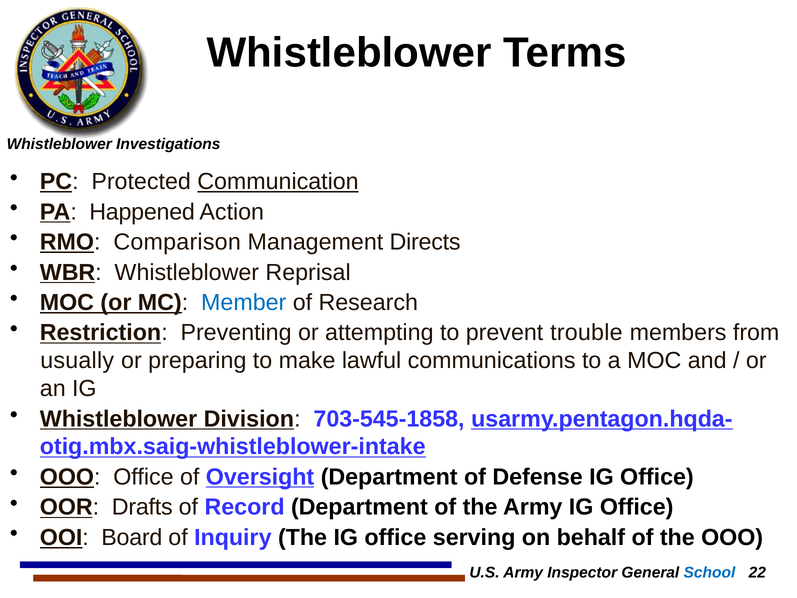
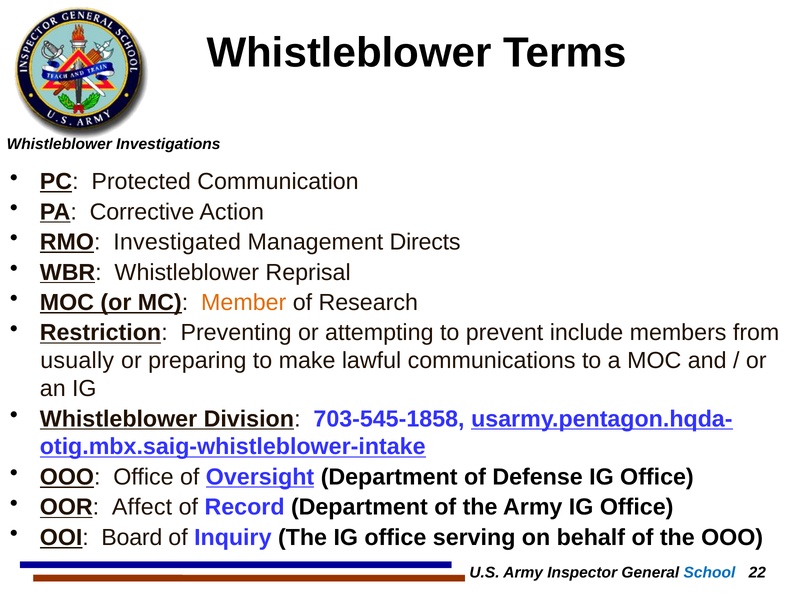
Communication underline: present -> none
Happened: Happened -> Corrective
Comparison: Comparison -> Investigated
Member colour: blue -> orange
trouble: trouble -> include
Drafts: Drafts -> Affect
